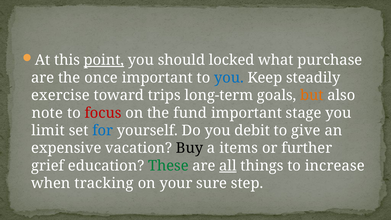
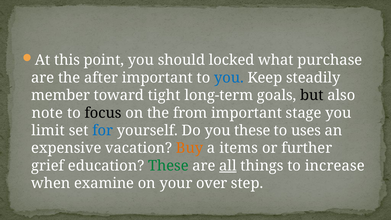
point underline: present -> none
once: once -> after
exercise: exercise -> member
trips: trips -> tight
but colour: orange -> black
focus colour: red -> black
fund: fund -> from
you debit: debit -> these
give: give -> uses
Buy colour: black -> orange
tracking: tracking -> examine
sure: sure -> over
